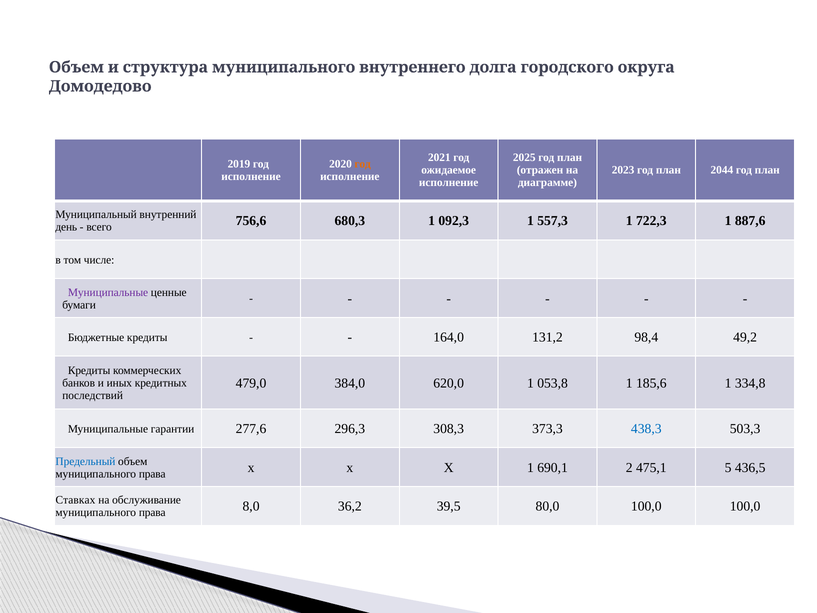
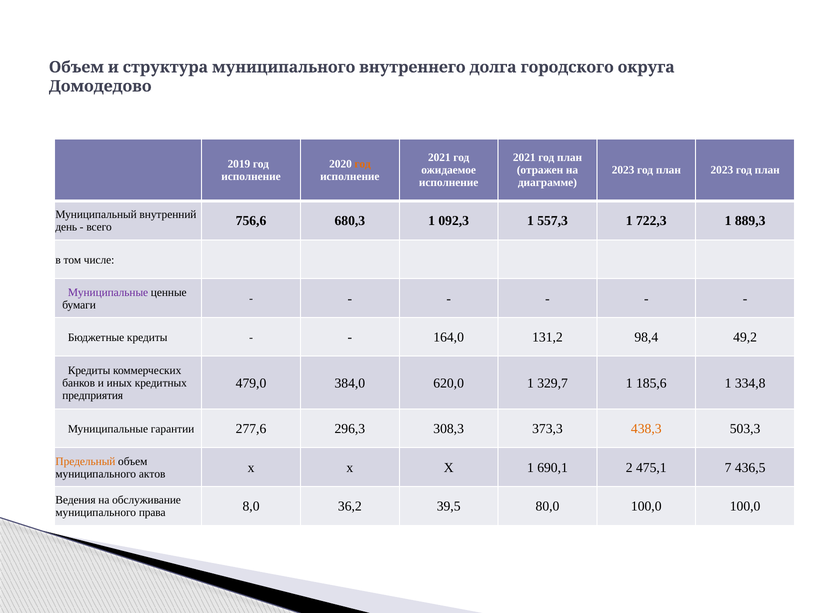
2025 at (524, 158): 2025 -> 2021
план 2044: 2044 -> 2023
887,6: 887,6 -> 889,3
053,8: 053,8 -> 329,7
последствий: последствий -> предприятия
438,3 colour: blue -> orange
Предельный colour: blue -> orange
права at (152, 474): права -> актов
5: 5 -> 7
Ставках: Ставках -> Ведения
